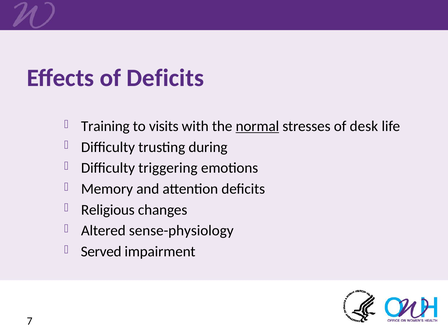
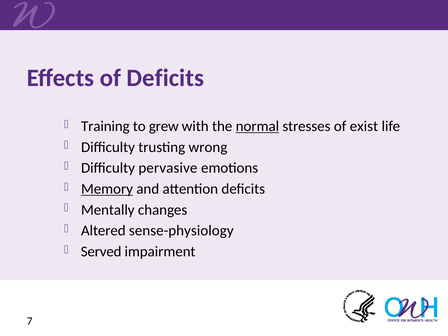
visits: visits -> grew
desk: desk -> exist
during: during -> wrong
triggering: triggering -> pervasive
Memory underline: none -> present
Religious: Religious -> Mentally
